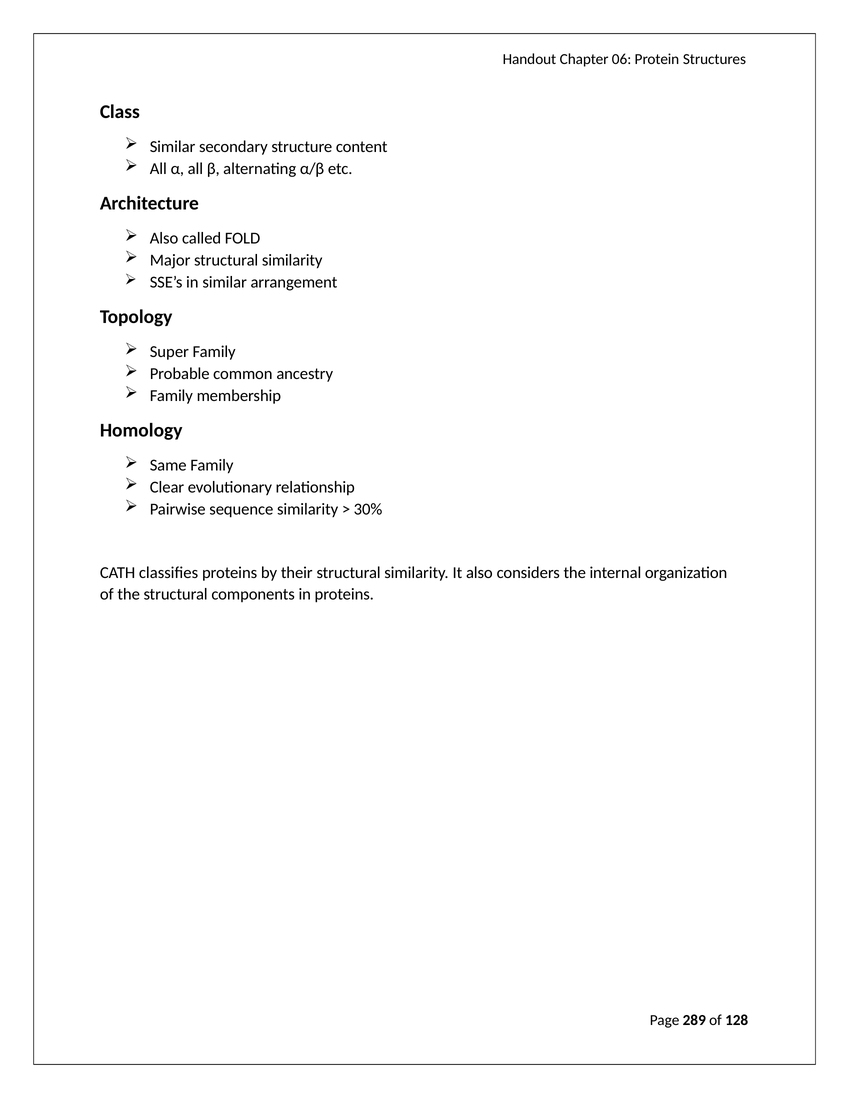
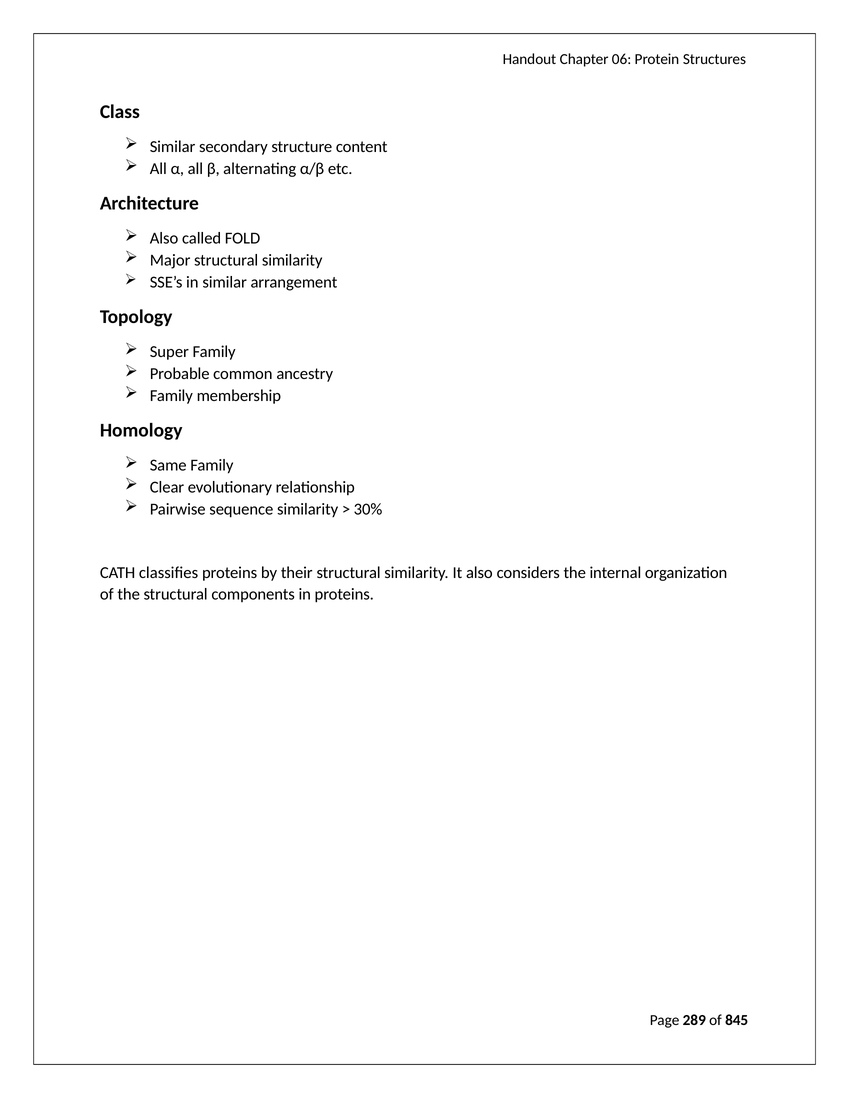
128: 128 -> 845
